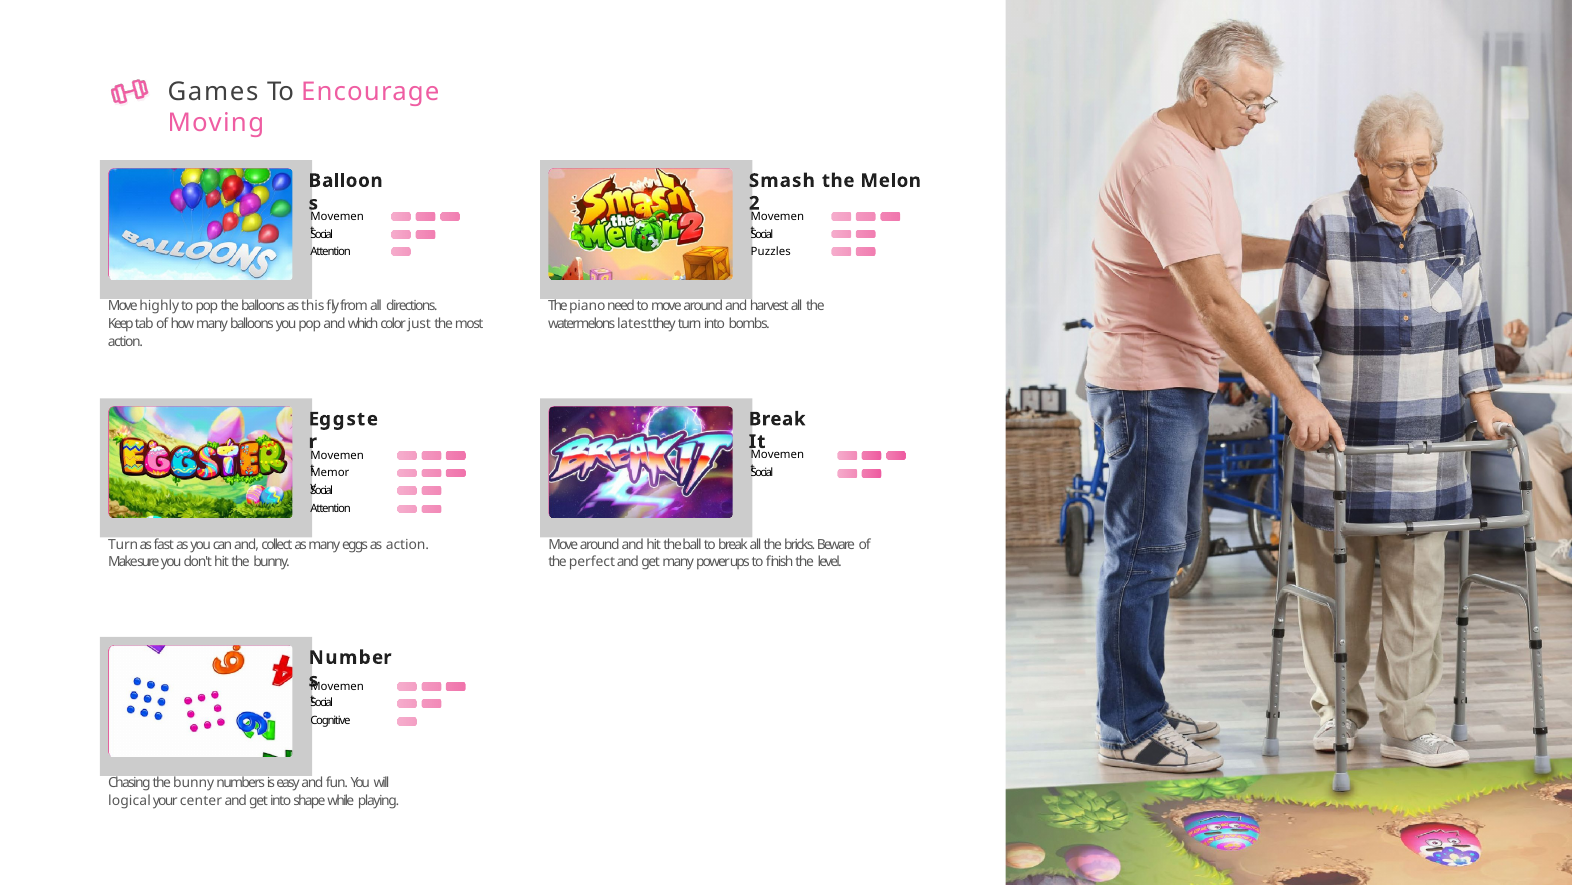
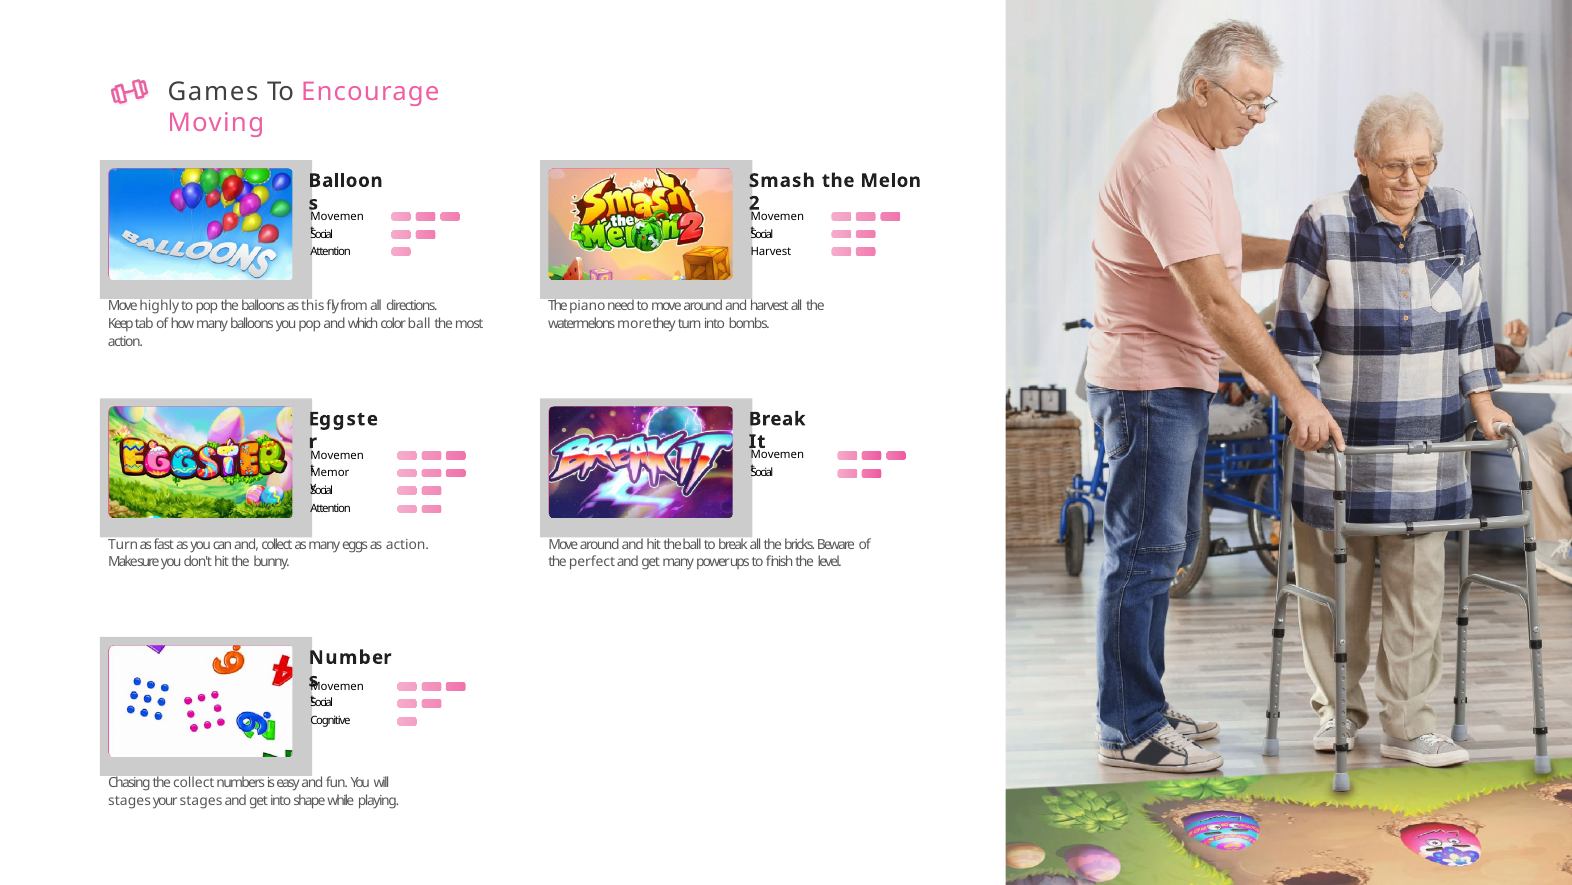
Puzzles at (771, 252): Puzzles -> Harvest
color just: just -> ball
latest: latest -> more
Chasing the bunny: bunny -> collect
logical at (130, 800): logical -> stages
your center: center -> stages
